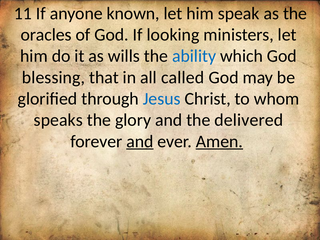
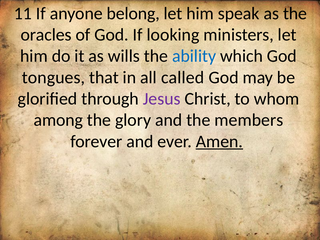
known: known -> belong
blessing: blessing -> tongues
Jesus colour: blue -> purple
speaks: speaks -> among
delivered: delivered -> members
and at (140, 141) underline: present -> none
